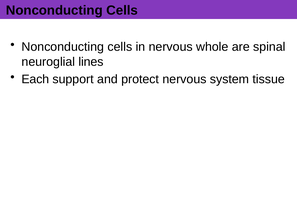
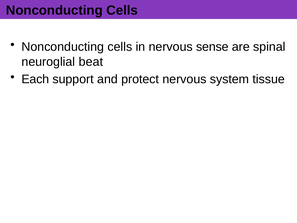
whole: whole -> sense
lines: lines -> beat
